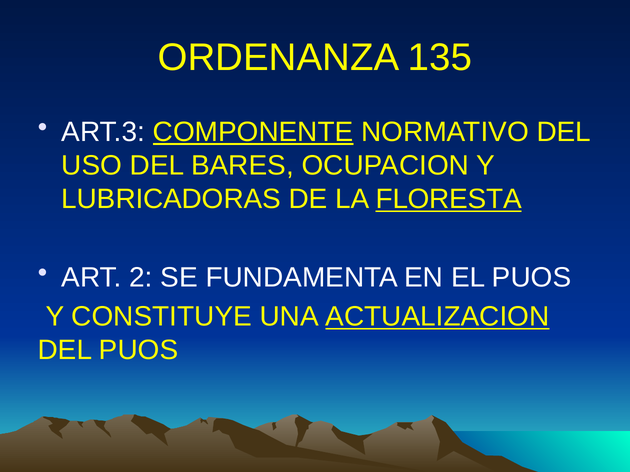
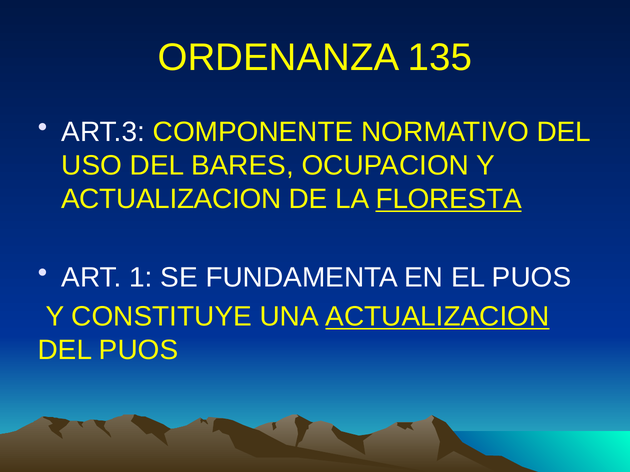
COMPONENTE underline: present -> none
LUBRICADORAS at (171, 199): LUBRICADORAS -> ACTUALIZACION
2: 2 -> 1
